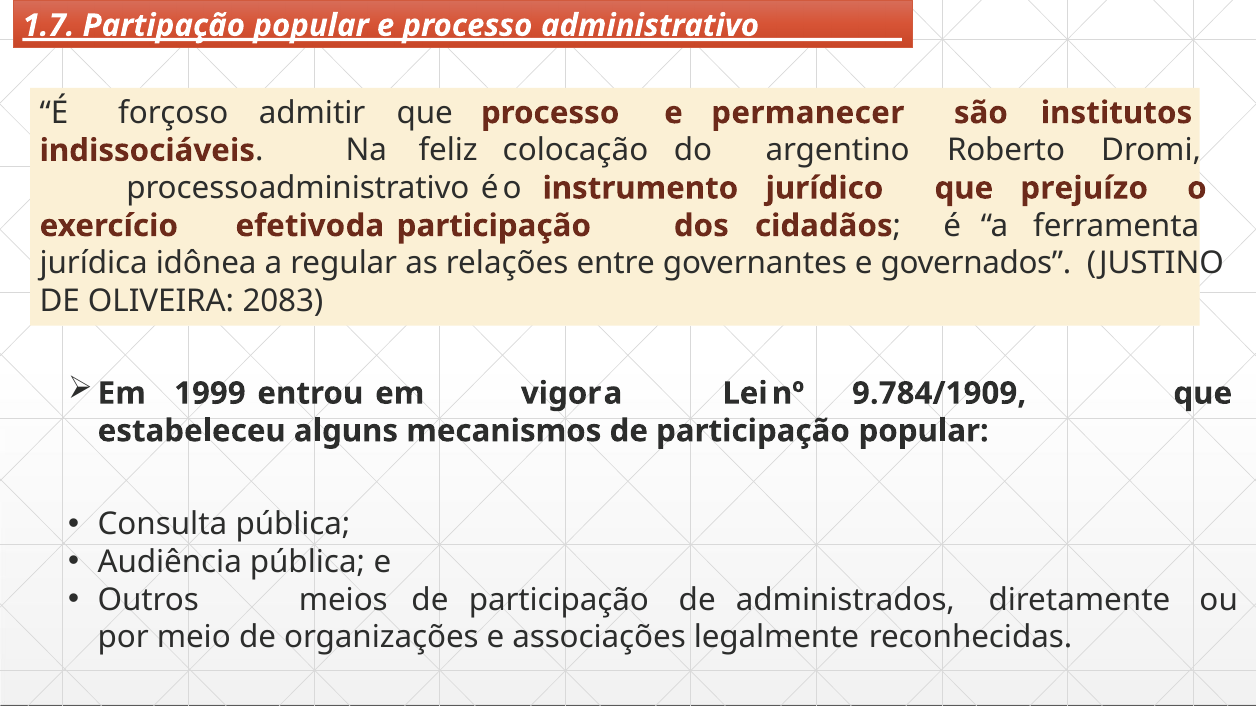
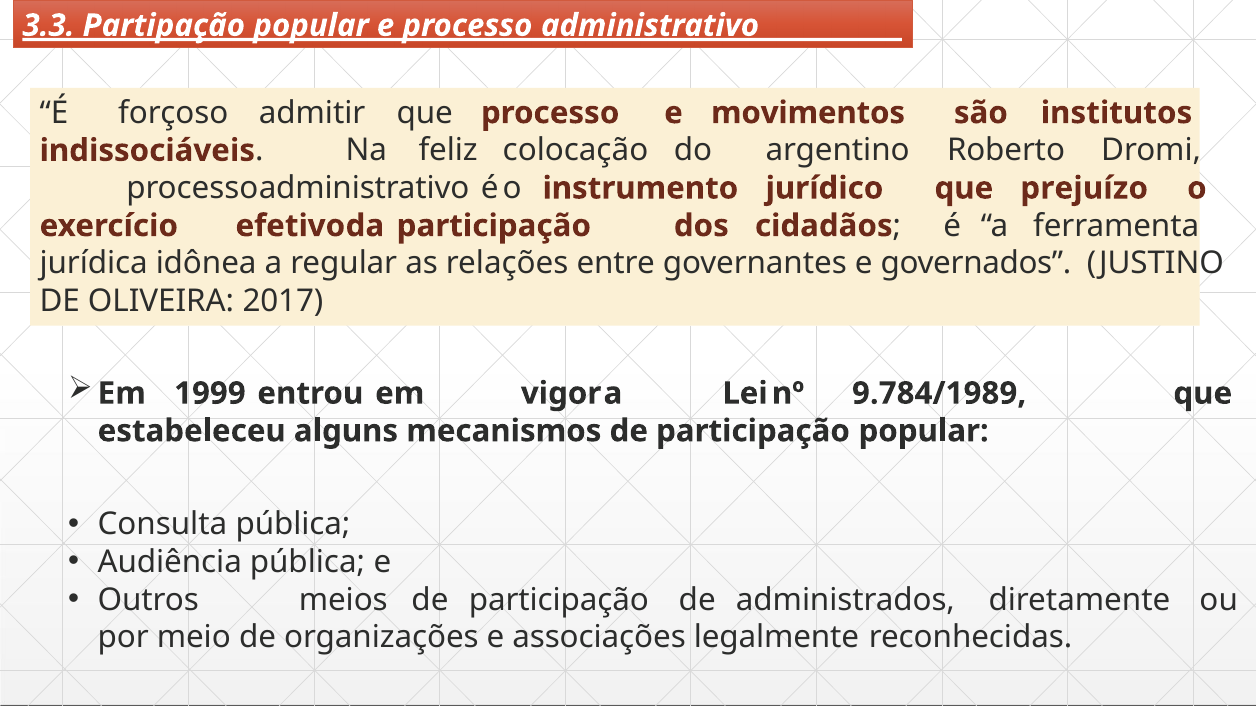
1.7: 1.7 -> 3.3
permanecer: permanecer -> movimentos
2083: 2083 -> 2017
9.784/1909: 9.784/1909 -> 9.784/1989
